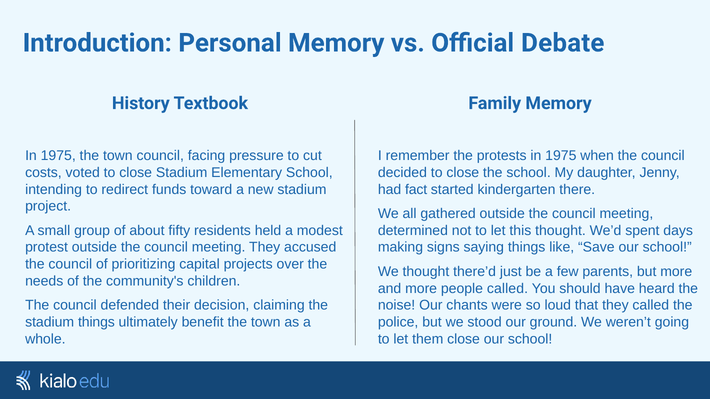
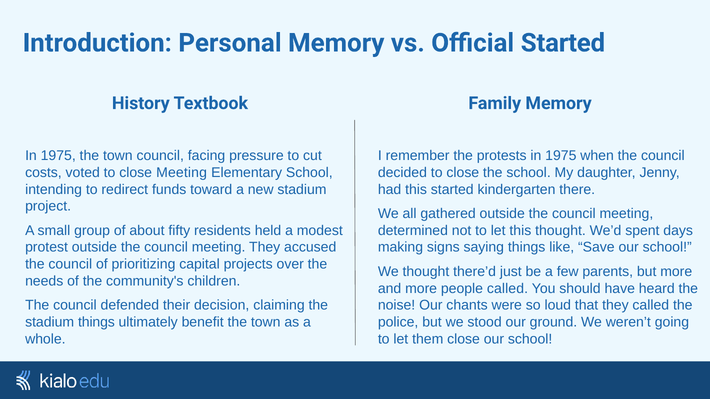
Official Debate: Debate -> Started
close Stadium: Stadium -> Meeting
had fact: fact -> this
